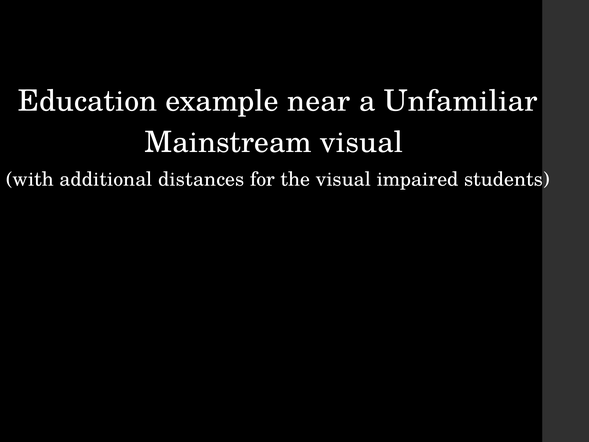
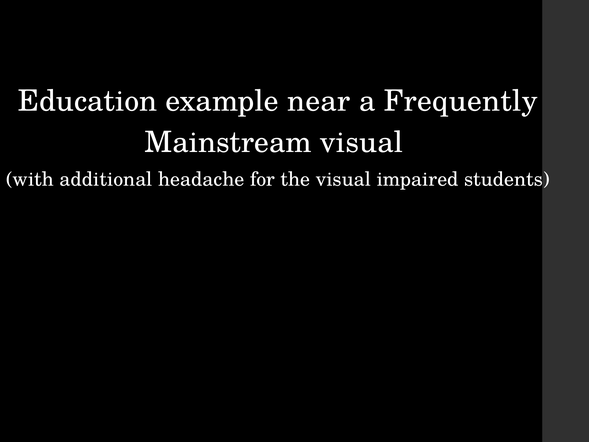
Unfamiliar: Unfamiliar -> Frequently
distances: distances -> headache
